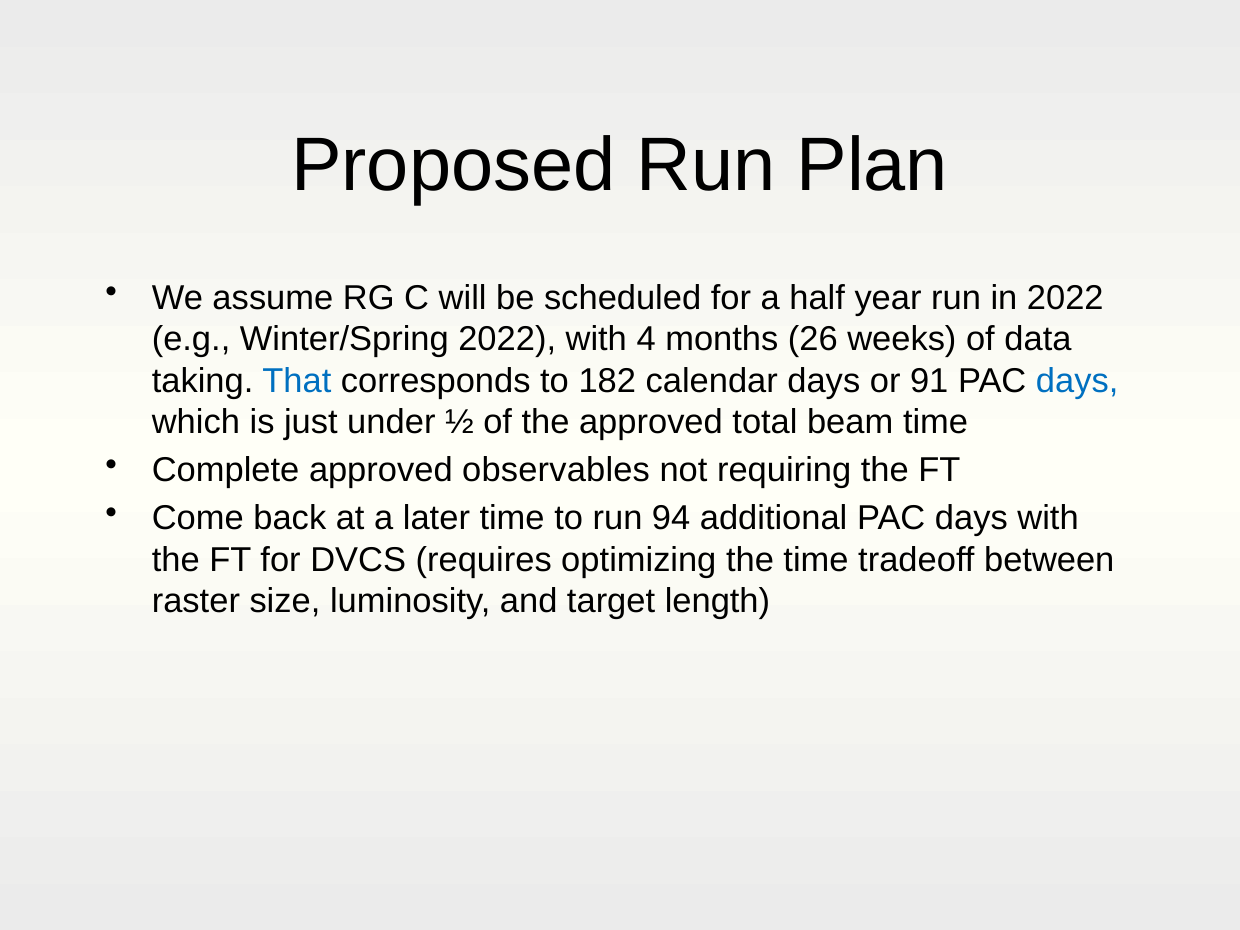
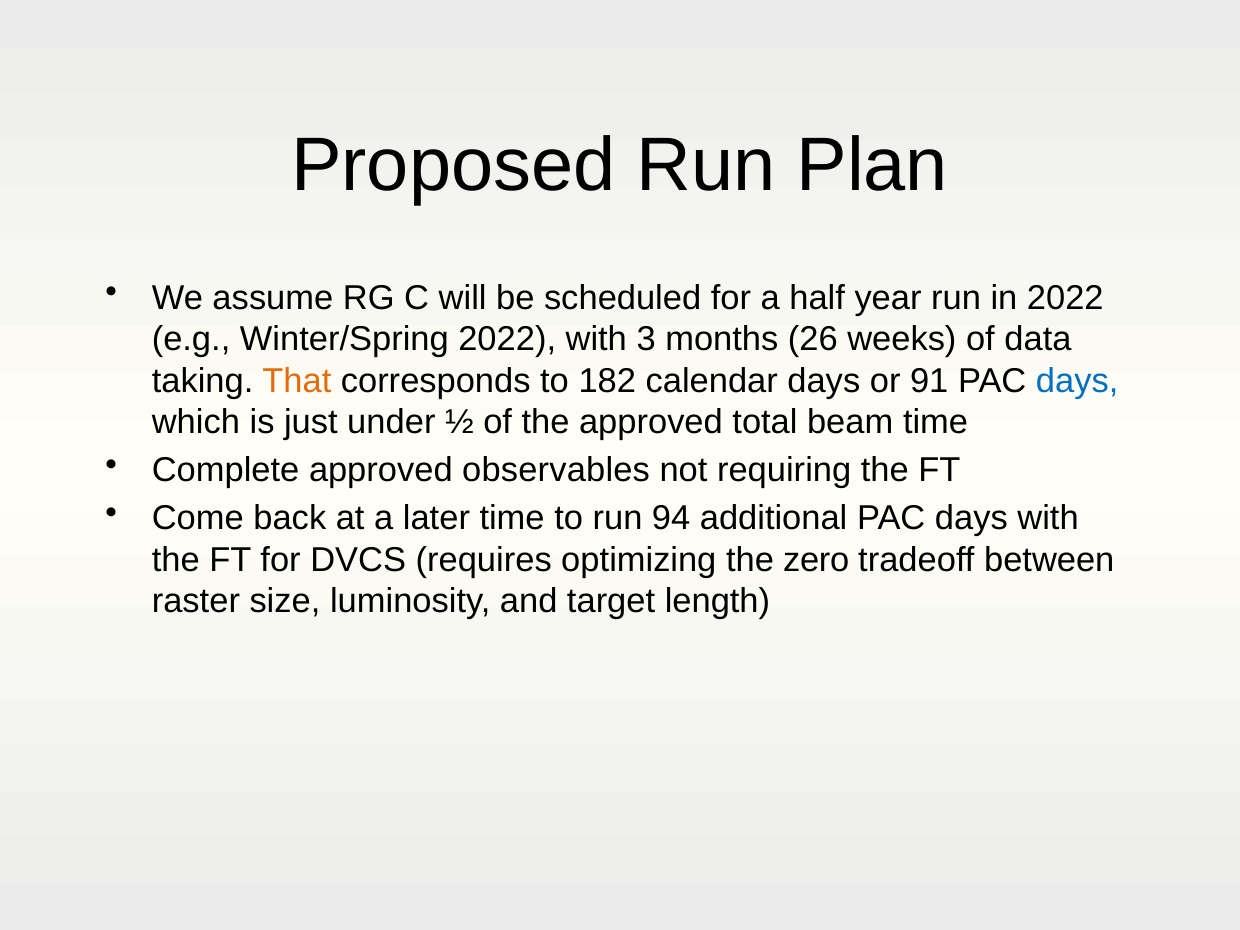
4: 4 -> 3
That colour: blue -> orange
the time: time -> zero
